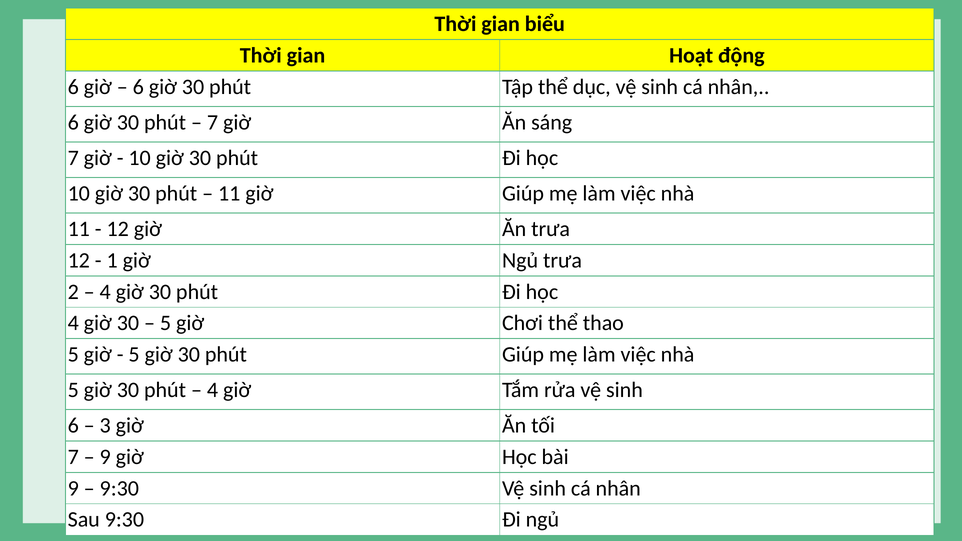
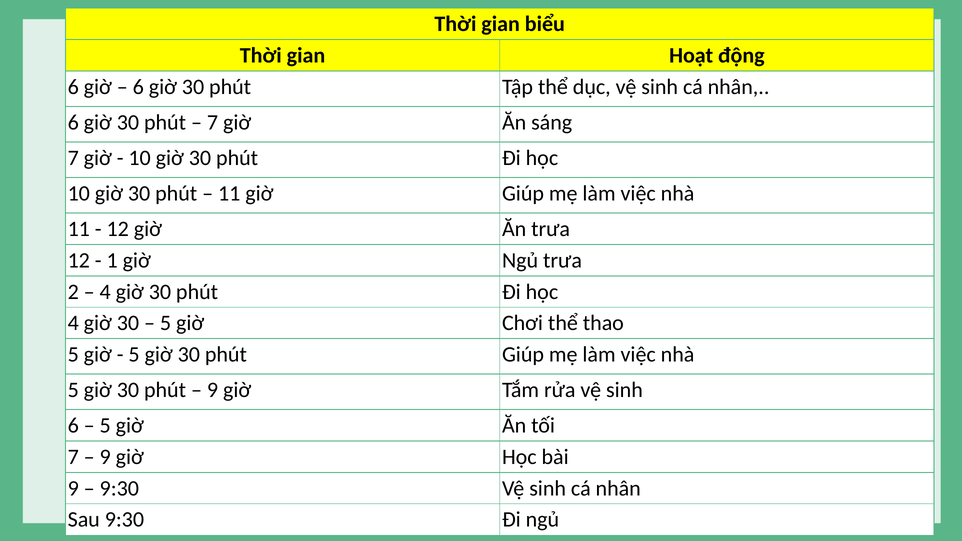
4 at (212, 390): 4 -> 9
3 at (105, 426): 3 -> 5
